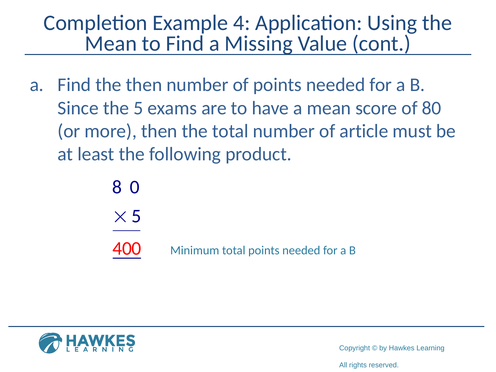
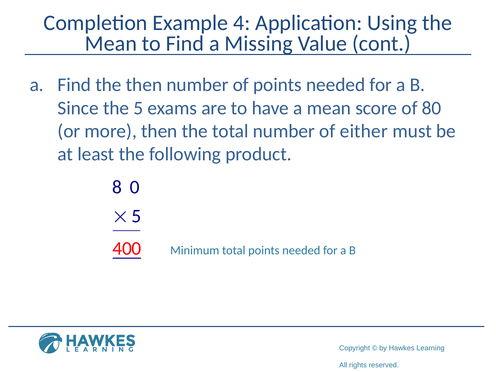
article: article -> either
